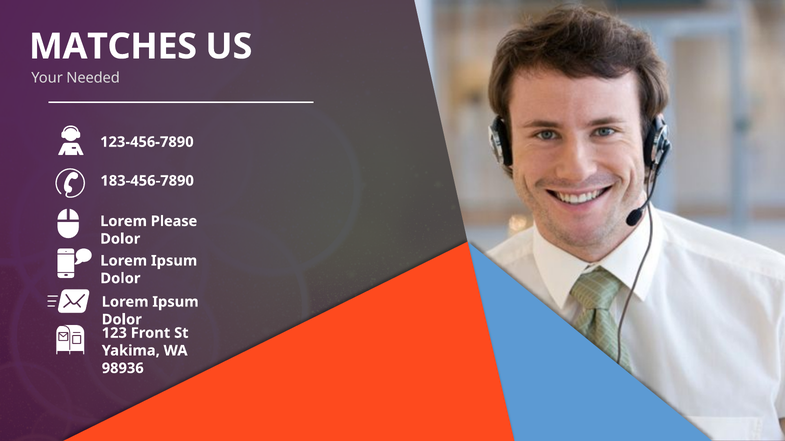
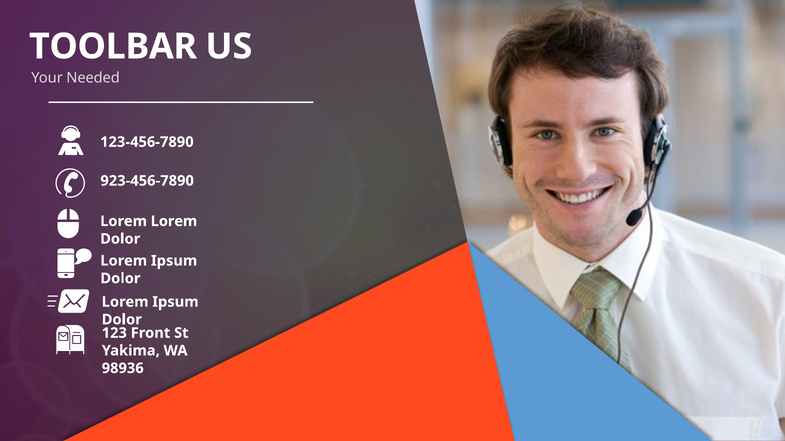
MATCHES: MATCHES -> TOOLBAR
183-456-7890: 183-456-7890 -> 923-456-7890
Lorem Please: Please -> Lorem
